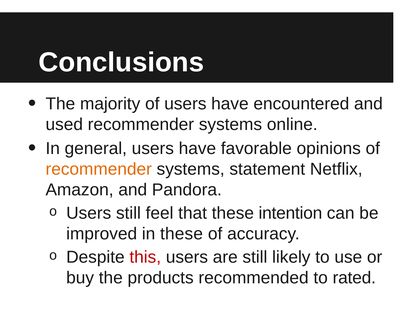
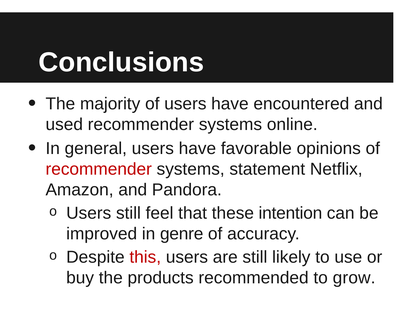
recommender at (99, 169) colour: orange -> red
in these: these -> genre
rated: rated -> grow
